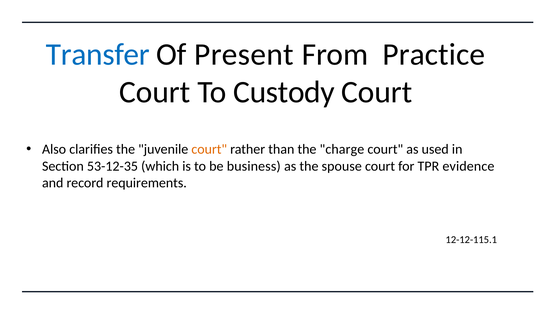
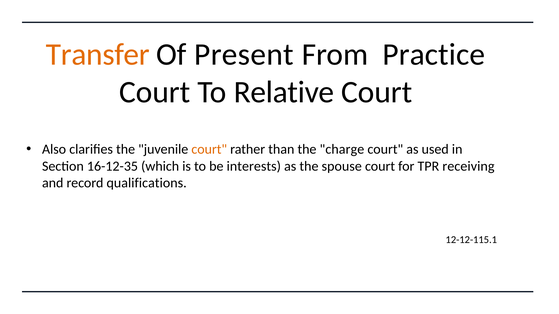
Transfer colour: blue -> orange
Custody: Custody -> Relative
53-12-35: 53-12-35 -> 16-12-35
business: business -> interests
evidence: evidence -> receiving
requirements: requirements -> qualifications
